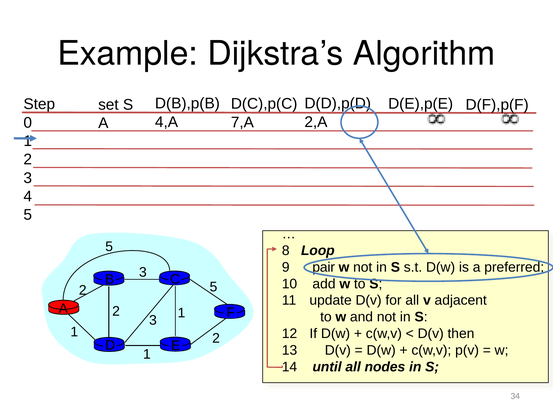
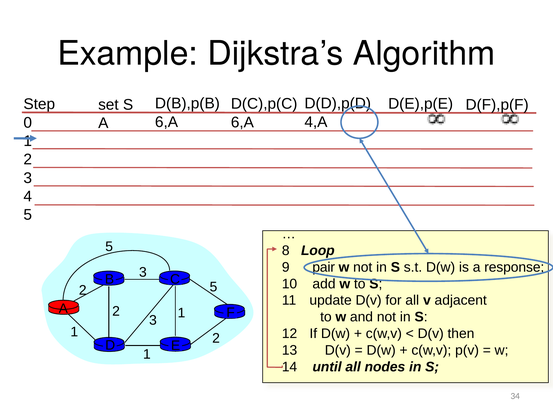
4,A at (166, 122): 4,A -> 6,A
2,A: 2,A -> 4,A
7,A at (242, 122): 7,A -> 6,A
preferred: preferred -> response
